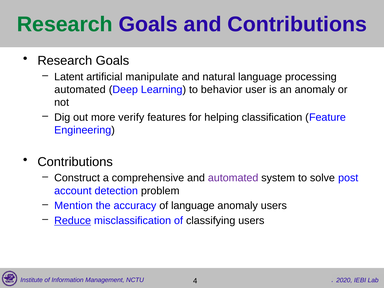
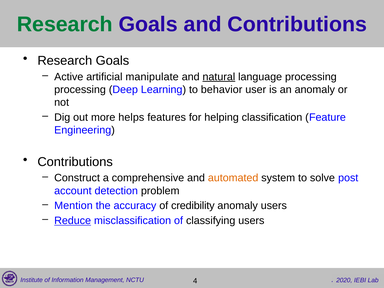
Latent: Latent -> Active
natural underline: none -> present
automated at (80, 90): automated -> processing
verify: verify -> helps
automated at (233, 178) colour: purple -> orange
of language: language -> credibility
